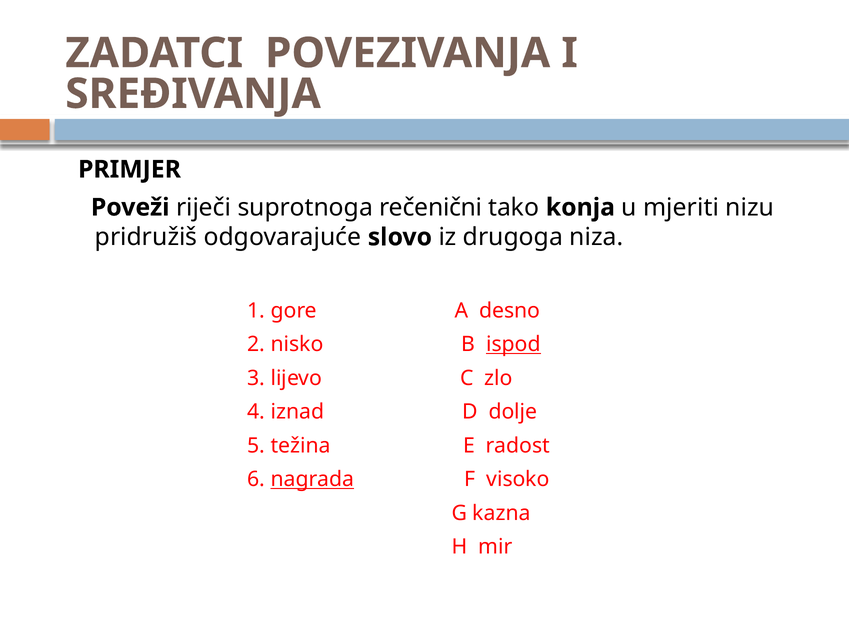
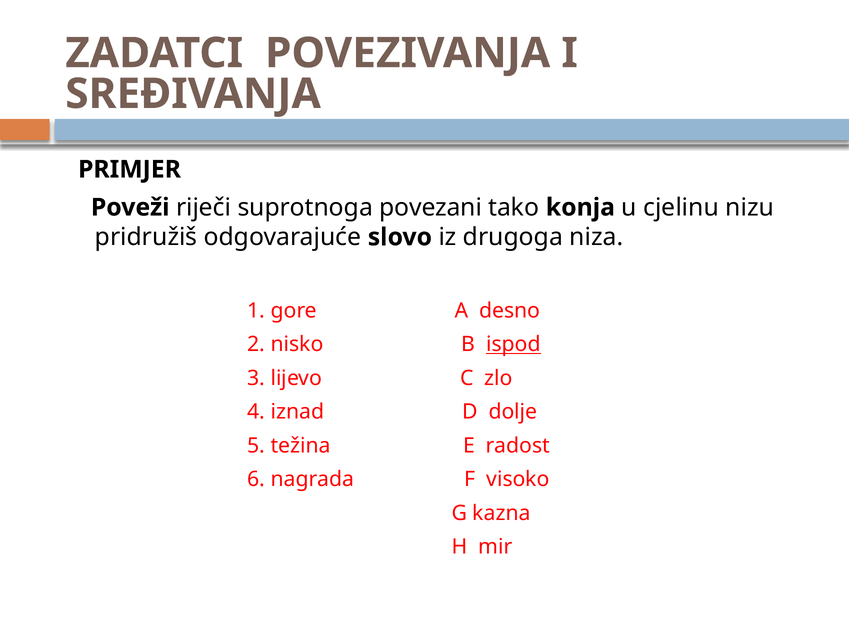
rečenični: rečenični -> povezani
mjeriti: mjeriti -> cjelinu
nagrada underline: present -> none
